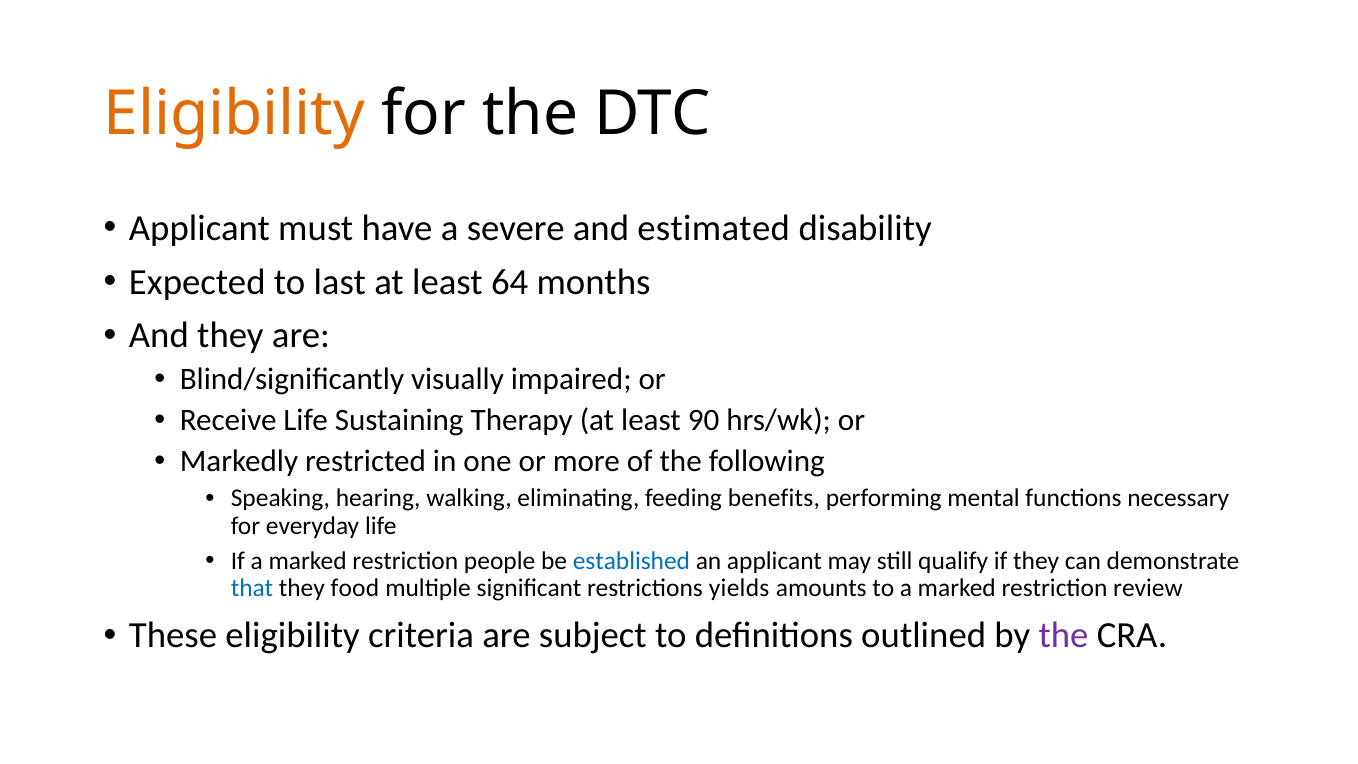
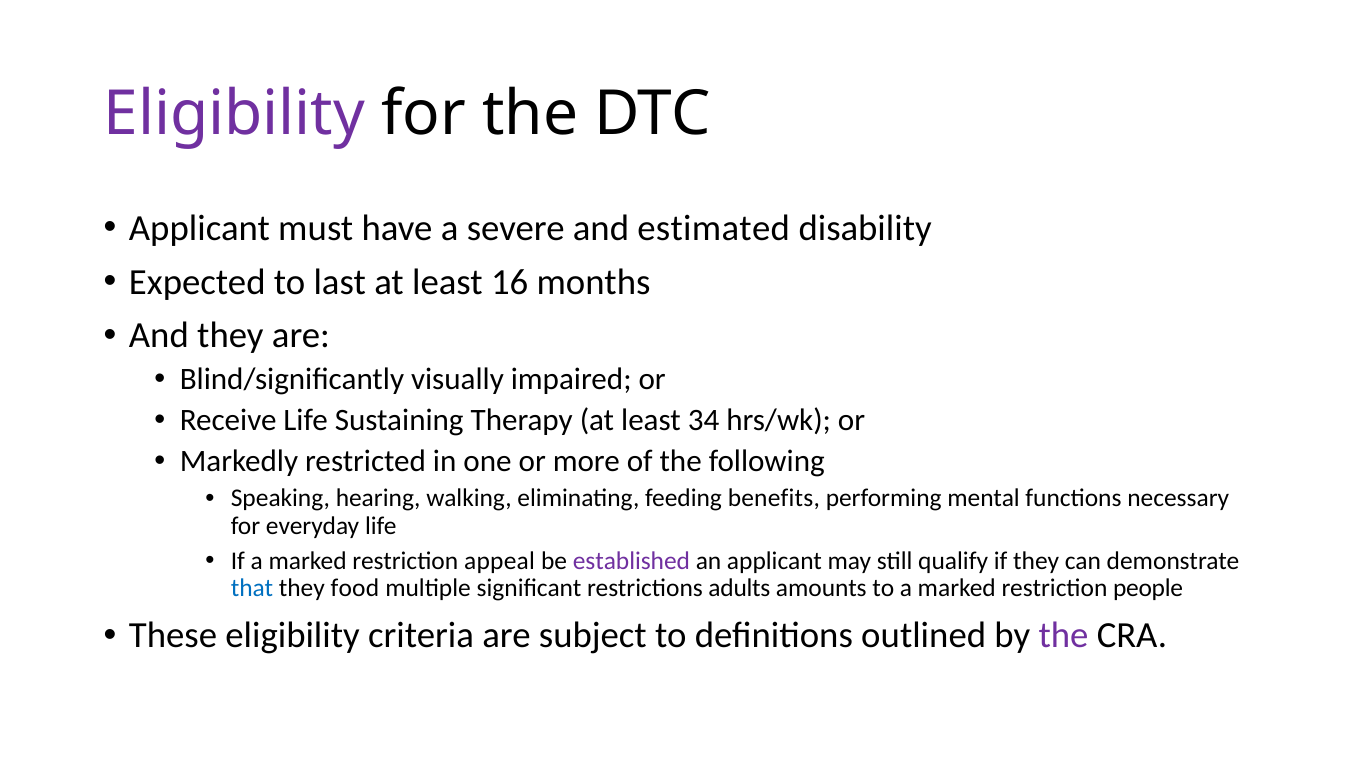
Eligibility at (234, 114) colour: orange -> purple
64: 64 -> 16
90: 90 -> 34
people: people -> appeal
established colour: blue -> purple
yields: yields -> adults
review: review -> people
